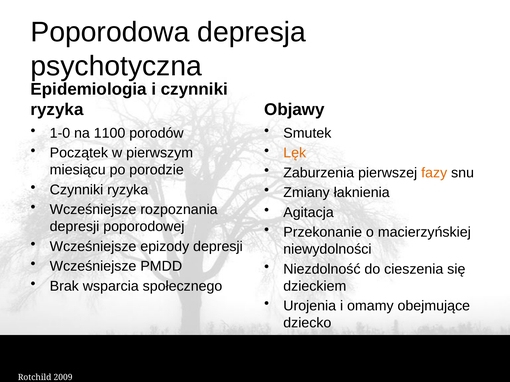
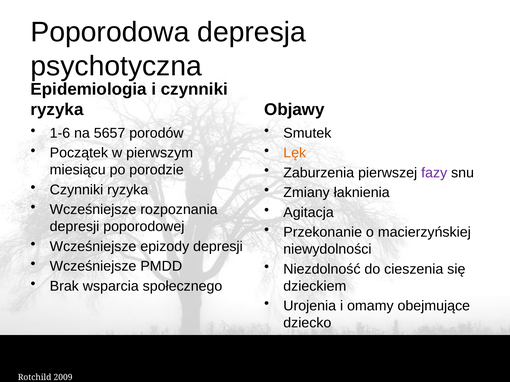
1-0: 1-0 -> 1-6
1100: 1100 -> 5657
fazy colour: orange -> purple
